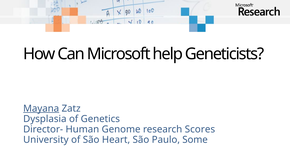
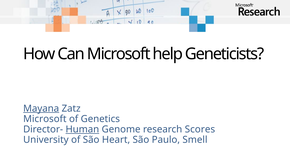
Dysplasia at (45, 119): Dysplasia -> Microsoft
Human underline: none -> present
Some: Some -> Smell
